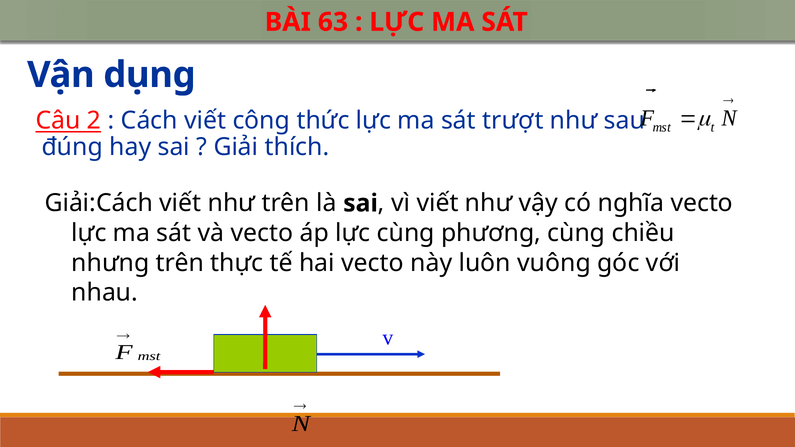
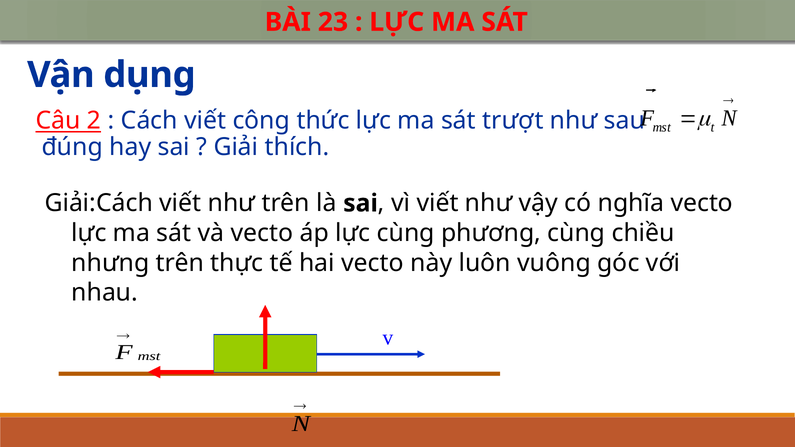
63: 63 -> 23
